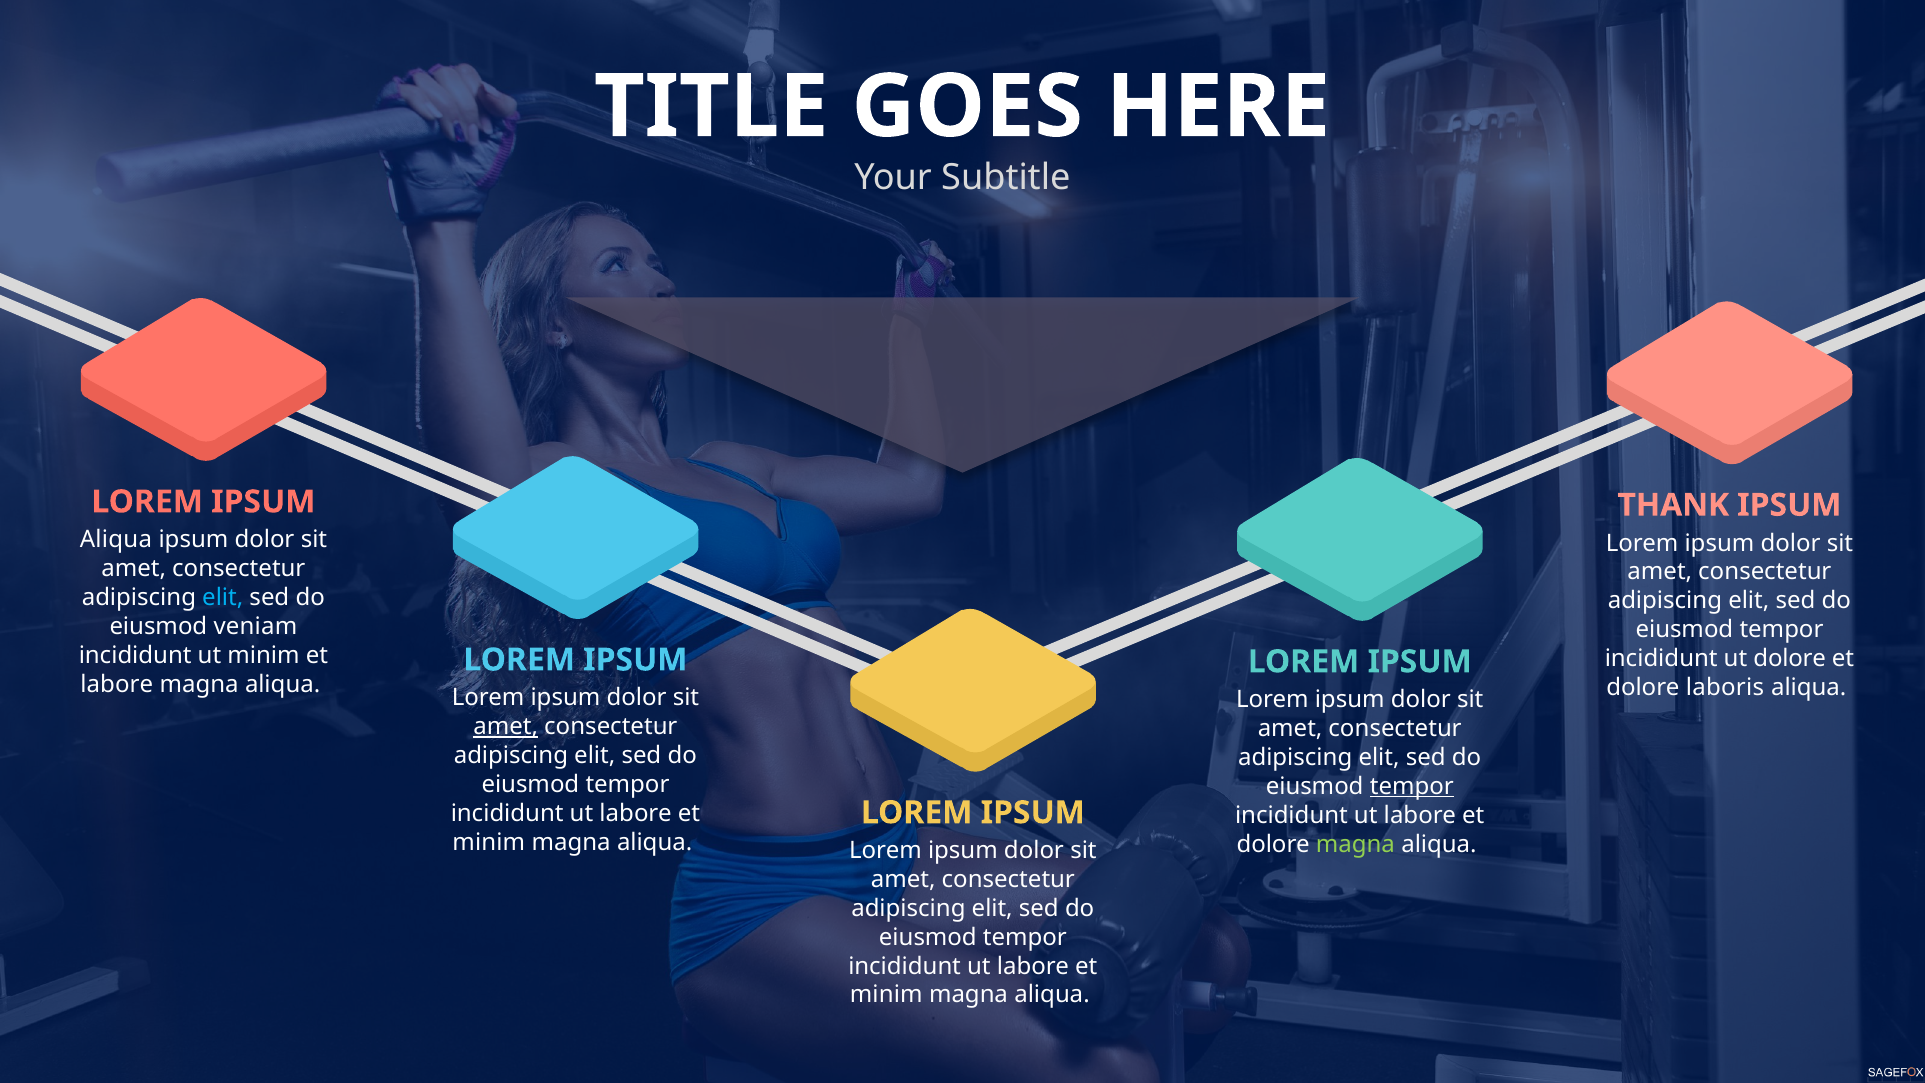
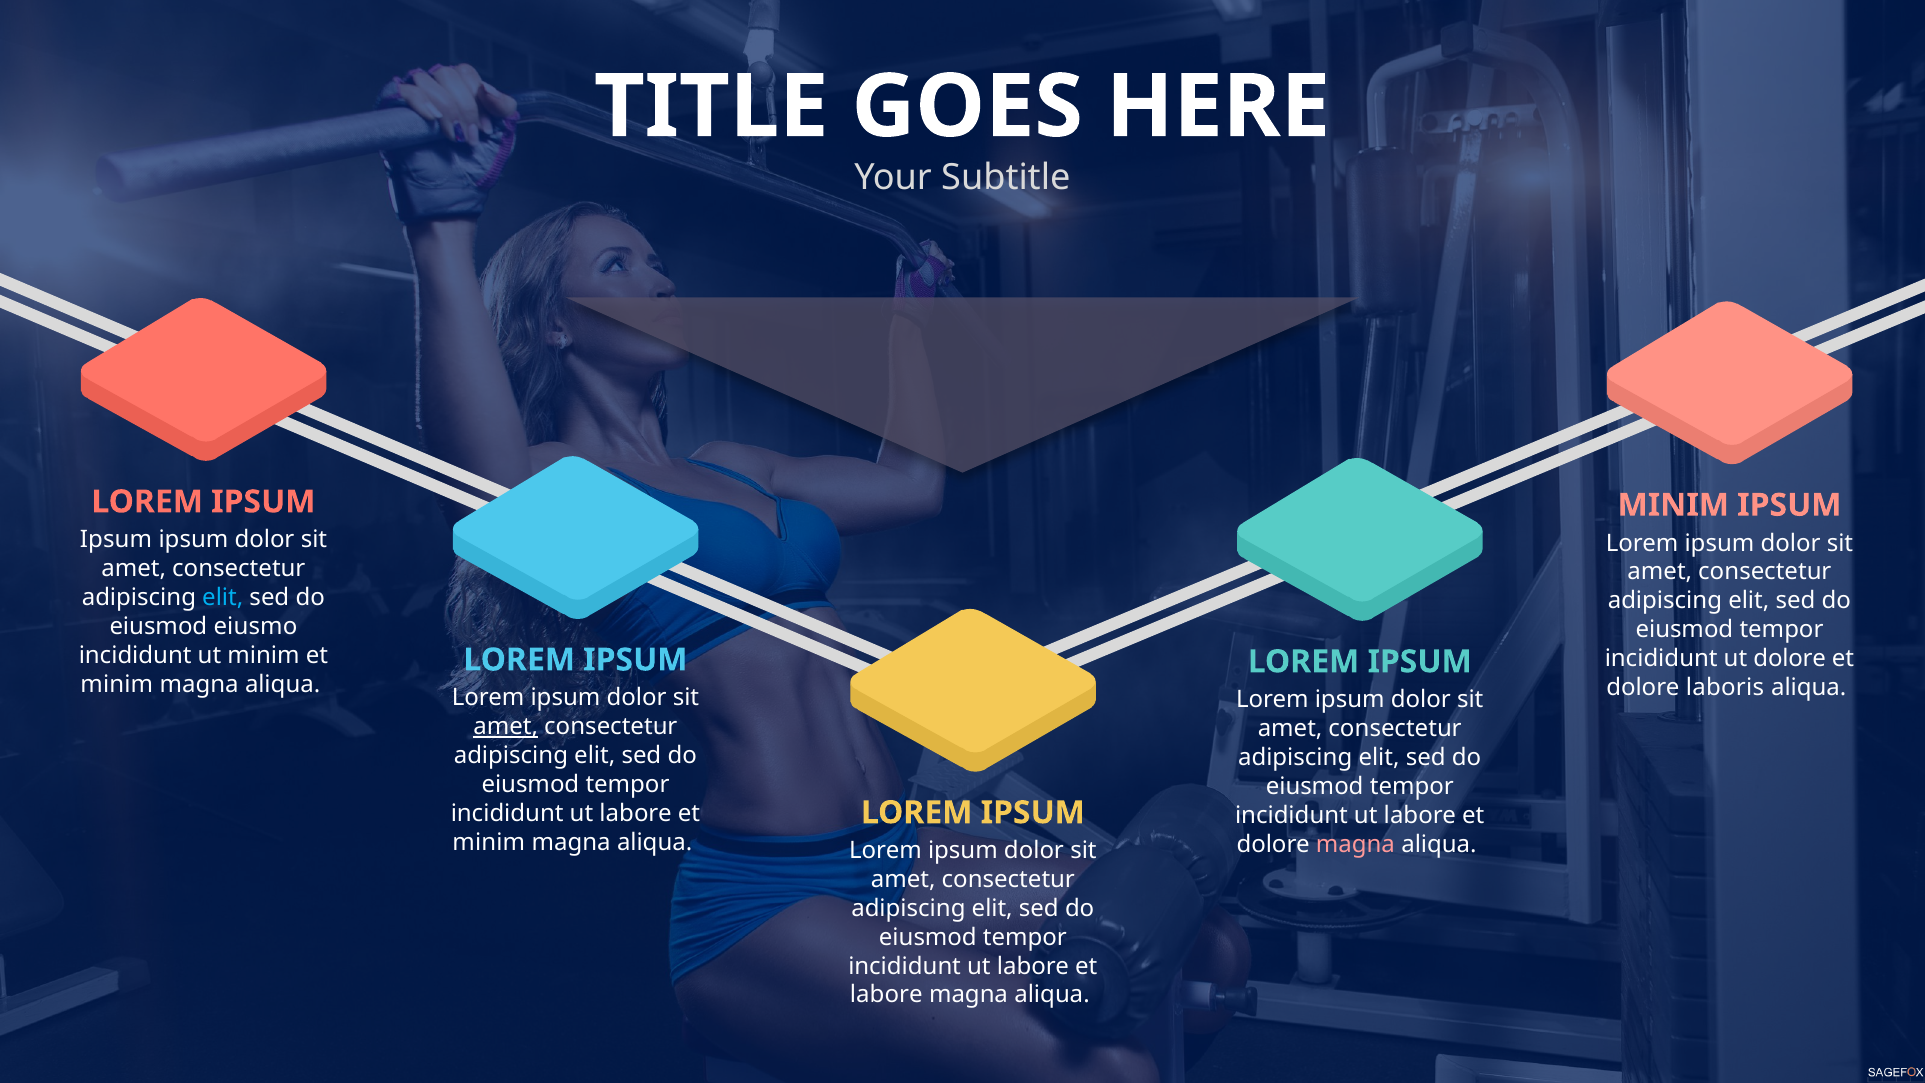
THANK at (1673, 505): THANK -> MINIM
Aliqua at (116, 540): Aliqua -> Ipsum
veniam: veniam -> eiusmo
labore at (117, 684): labore -> minim
tempor at (1412, 786) underline: present -> none
magna at (1355, 844) colour: light green -> pink
minim at (886, 995): minim -> labore
